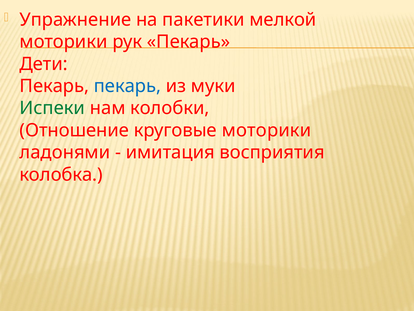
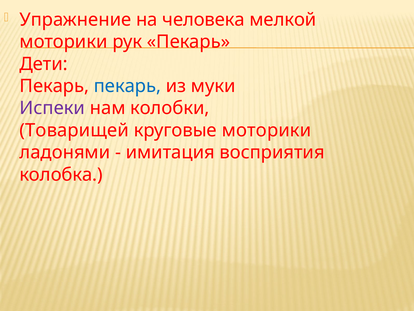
пакетики: пакетики -> человека
Испеки colour: green -> purple
Отношение: Отношение -> Товарищей
